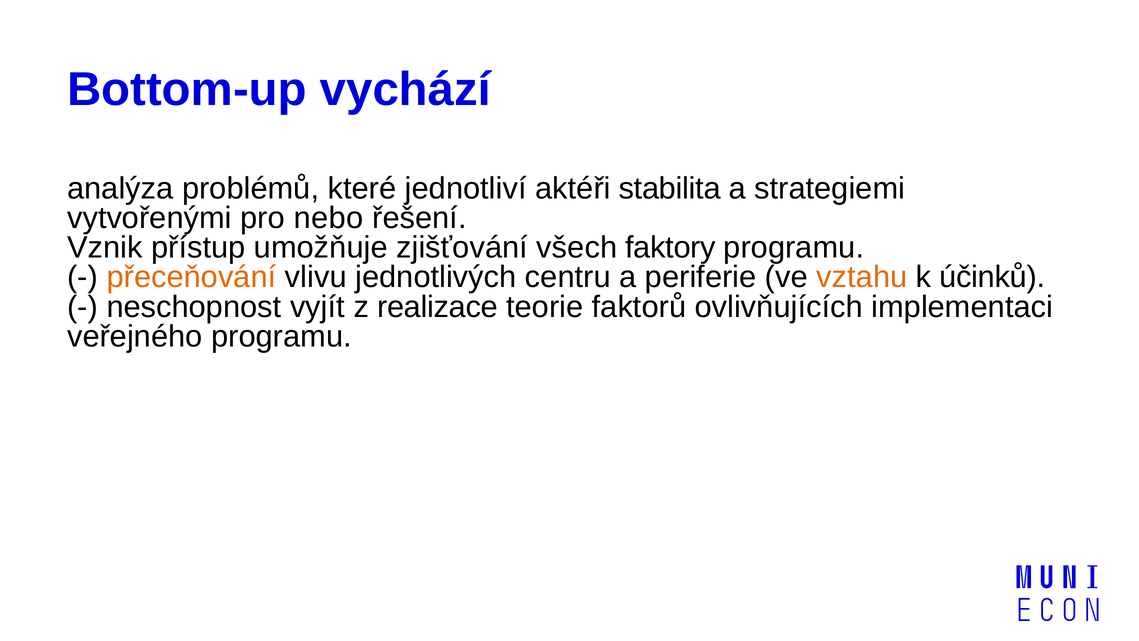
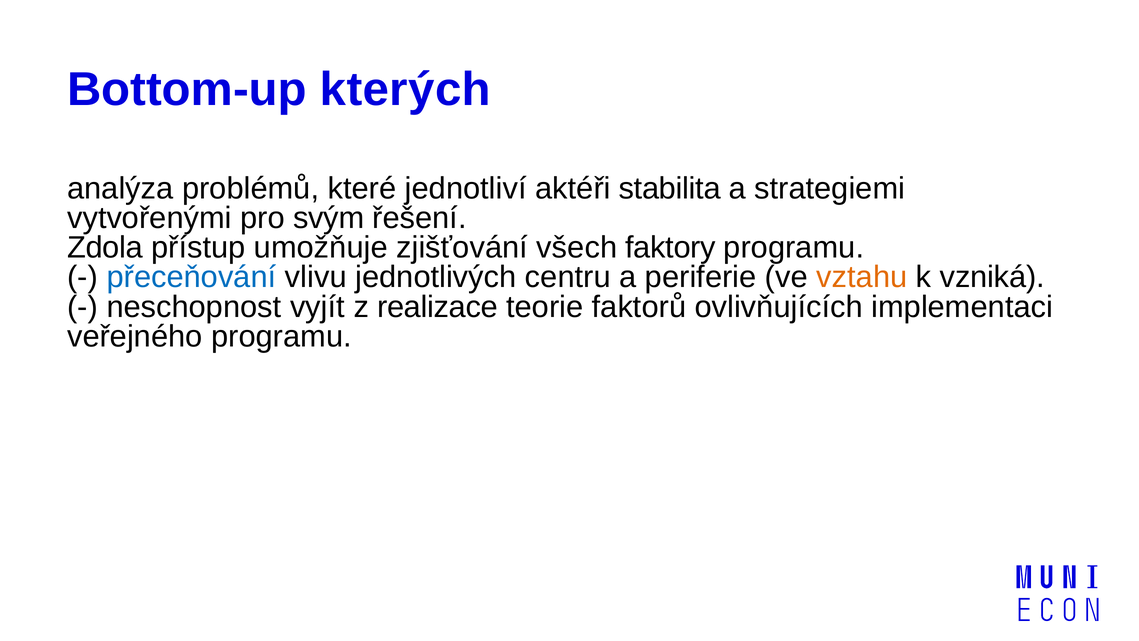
vychází: vychází -> kterých
nebo: nebo -> svým
Vznik: Vznik -> Zdola
přeceňování colour: orange -> blue
účinků: účinků -> vzniká
